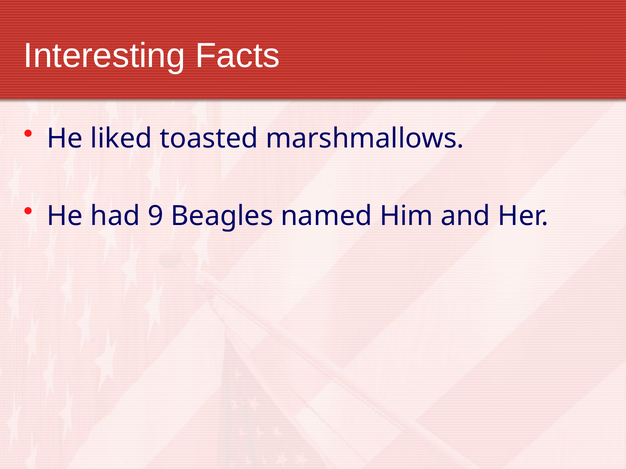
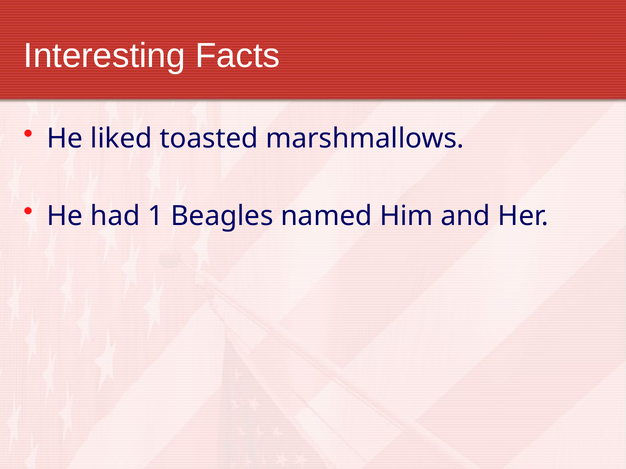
9: 9 -> 1
